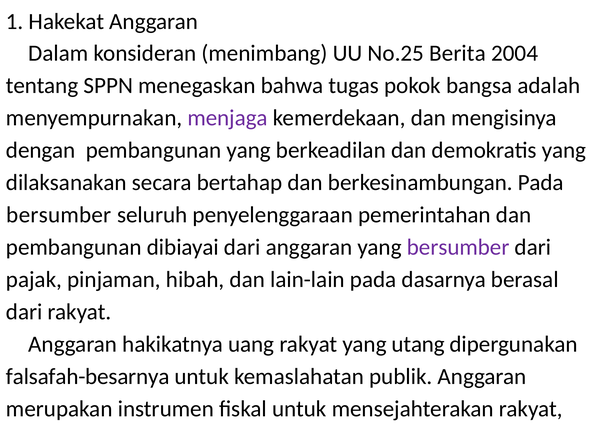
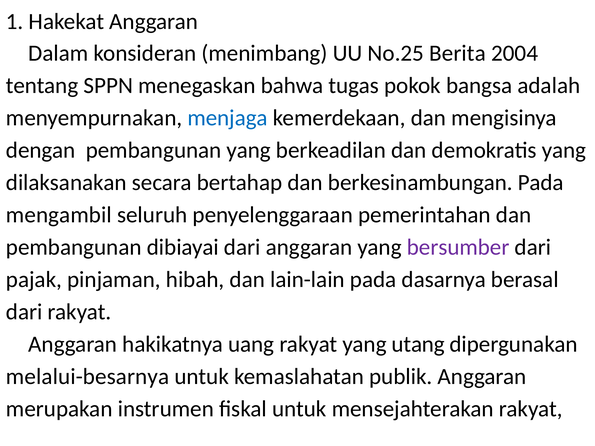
menjaga colour: purple -> blue
bersumber at (59, 215): bersumber -> mengambil
falsafah-besarnya: falsafah-besarnya -> melalui-besarnya
